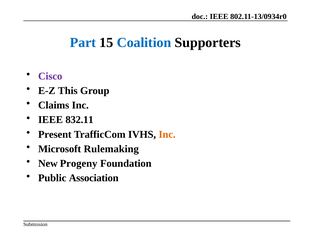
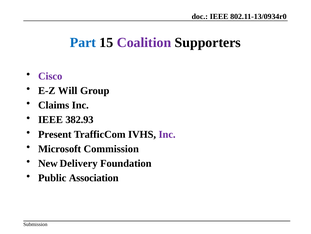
Coalition colour: blue -> purple
This: This -> Will
832.11: 832.11 -> 382.93
Inc at (167, 134) colour: orange -> purple
Rulemaking: Rulemaking -> Commission
Progeny: Progeny -> Delivery
